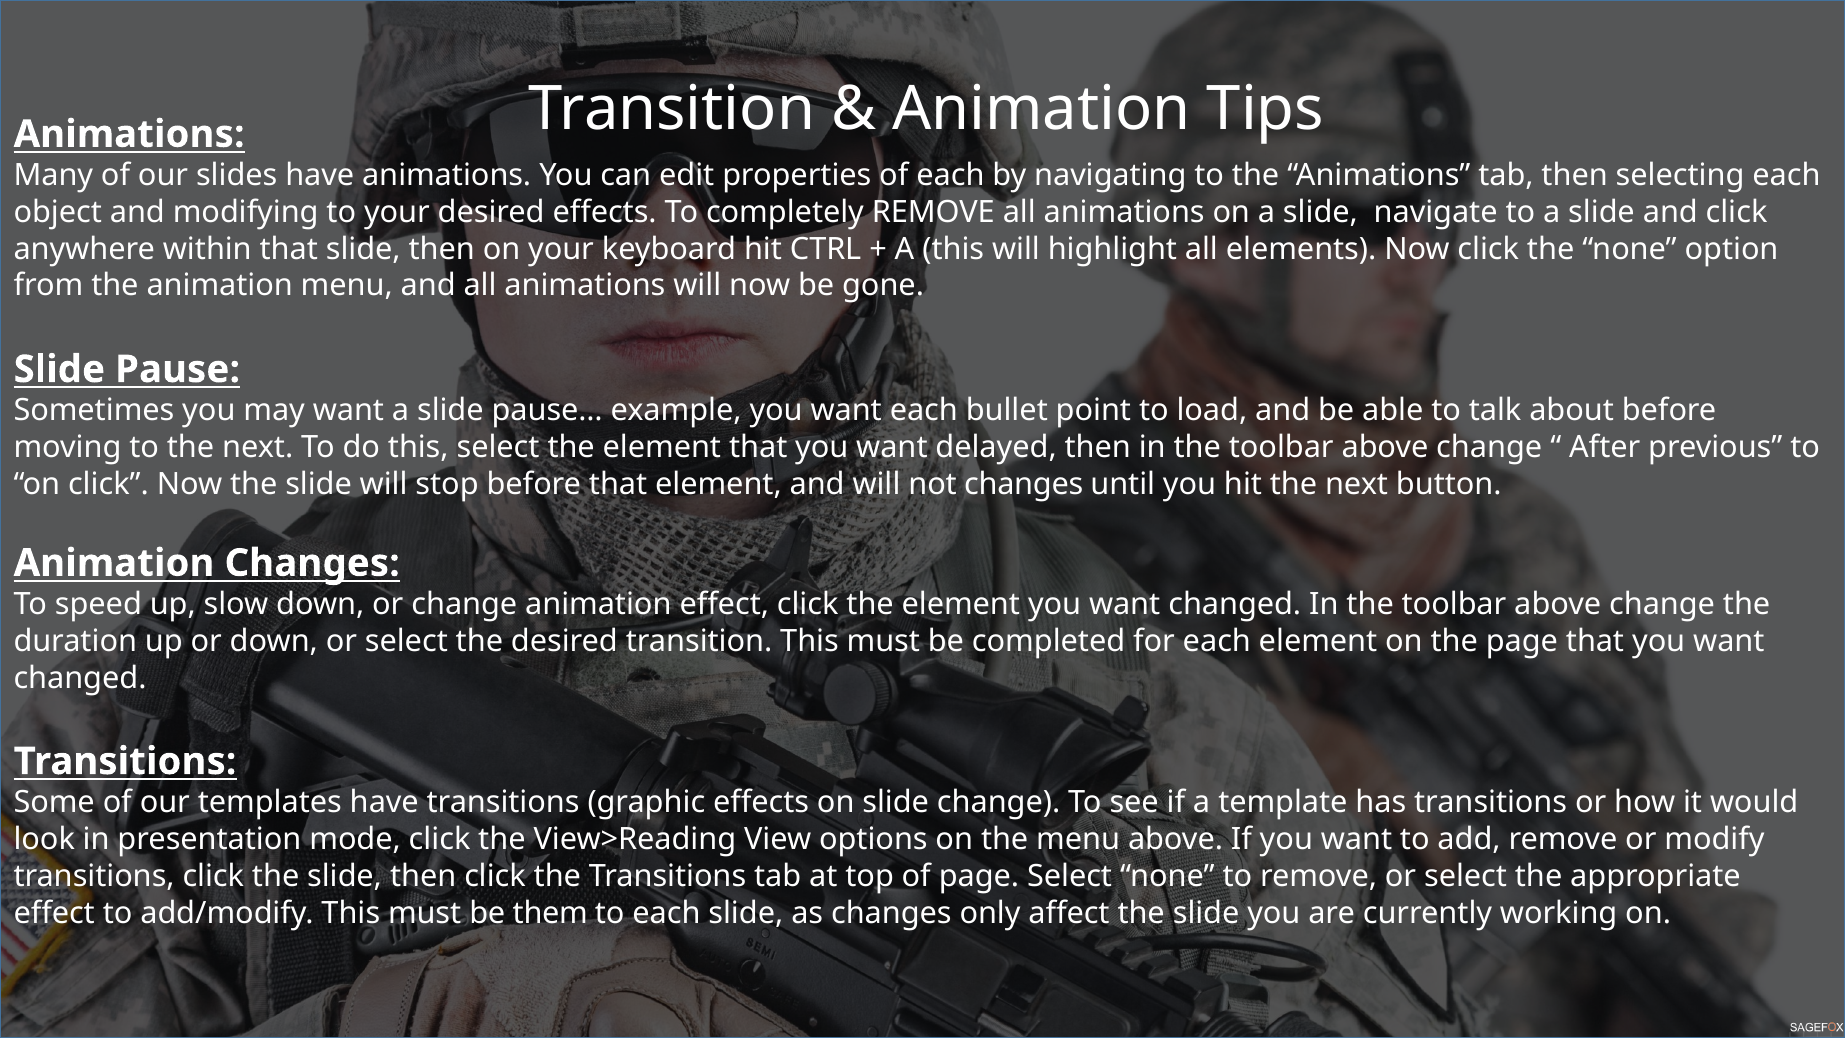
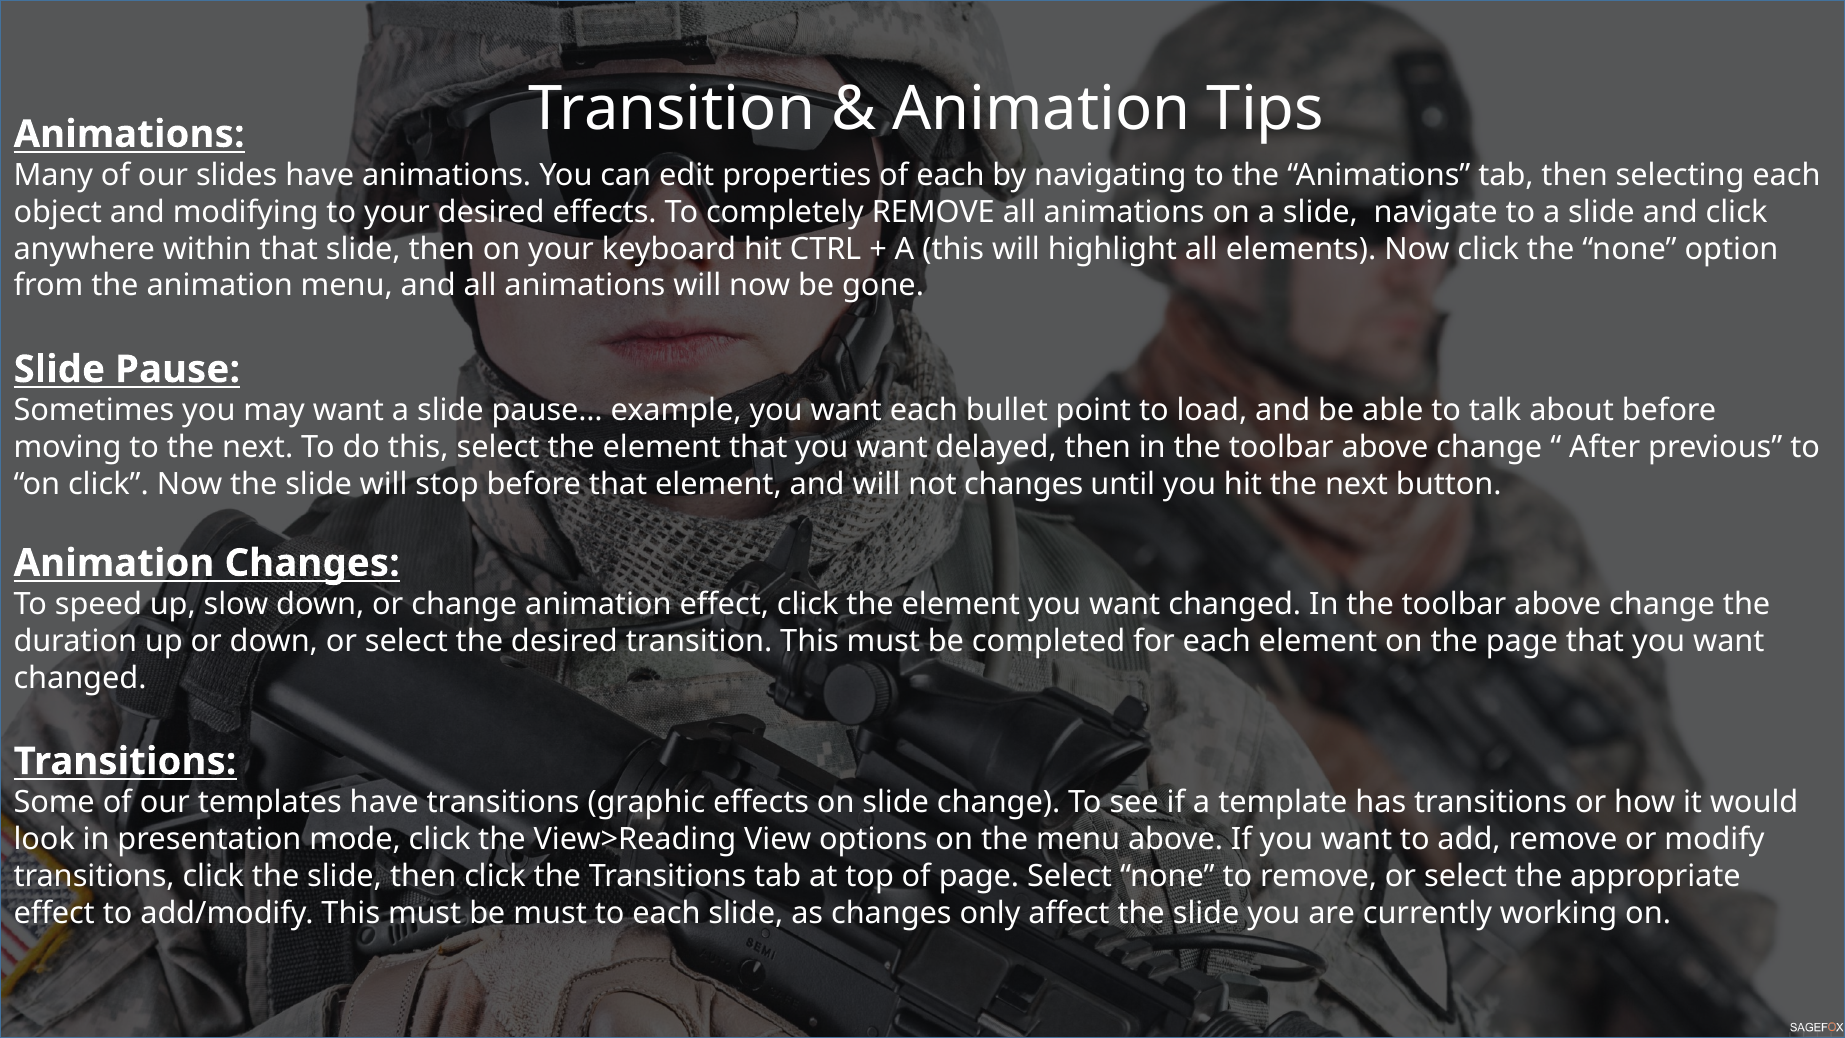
be them: them -> must
